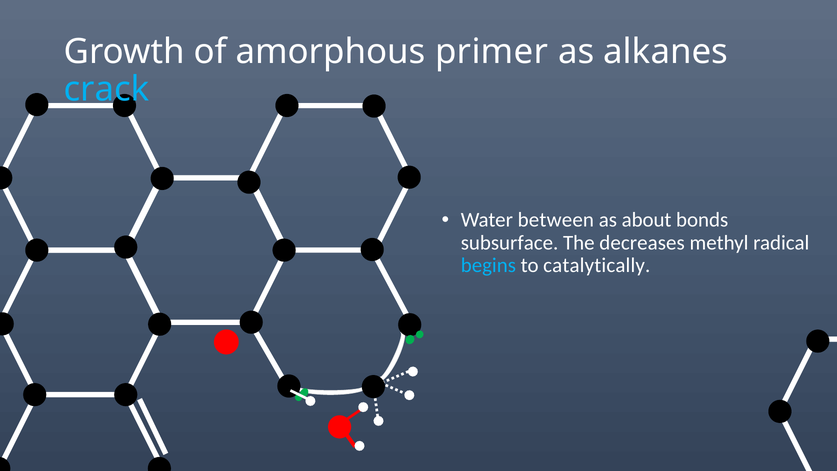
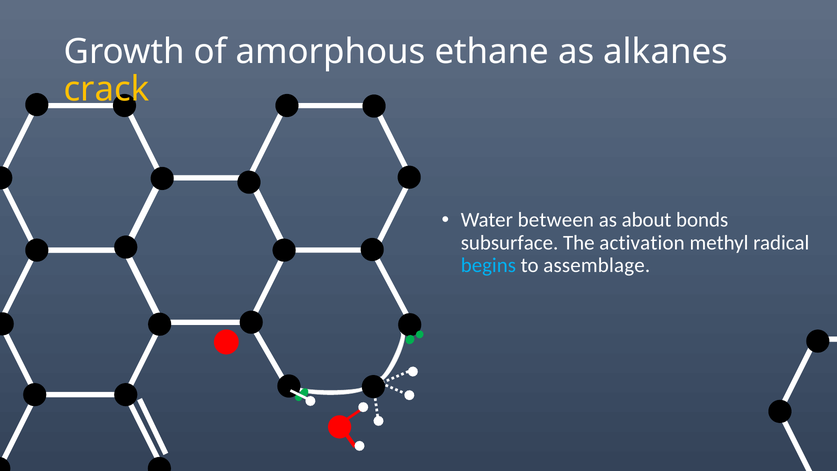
primer: primer -> ethane
crack colour: light blue -> yellow
decreases: decreases -> activation
catalytically: catalytically -> assemblage
